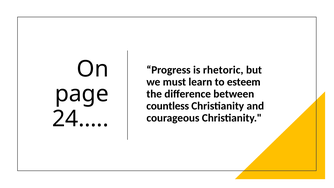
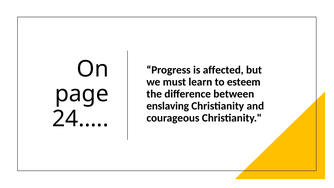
rhetoric: rhetoric -> affected
countless: countless -> enslaving
